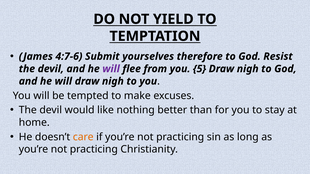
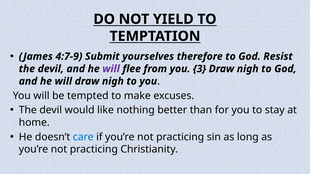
4:7-6: 4:7-6 -> 4:7-9
5: 5 -> 3
care colour: orange -> blue
